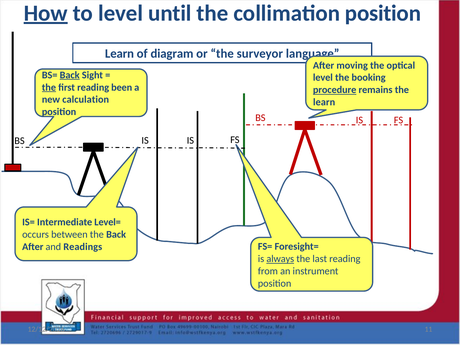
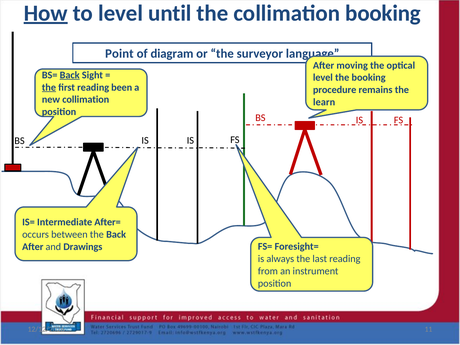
collimation position: position -> booking
Learn at (120, 54): Learn -> Point
procedure underline: present -> none
new calculation: calculation -> collimation
Level=: Level= -> After=
Readings: Readings -> Drawings
always underline: present -> none
